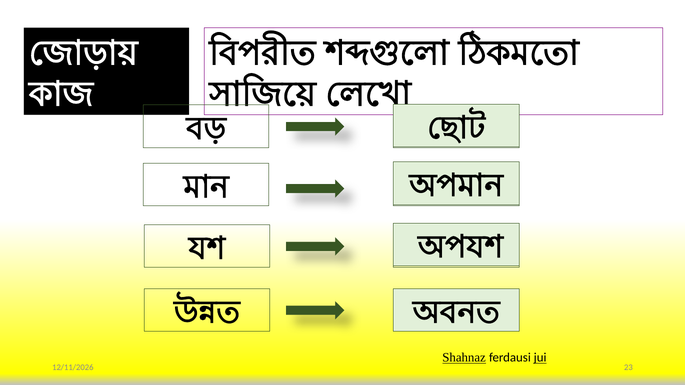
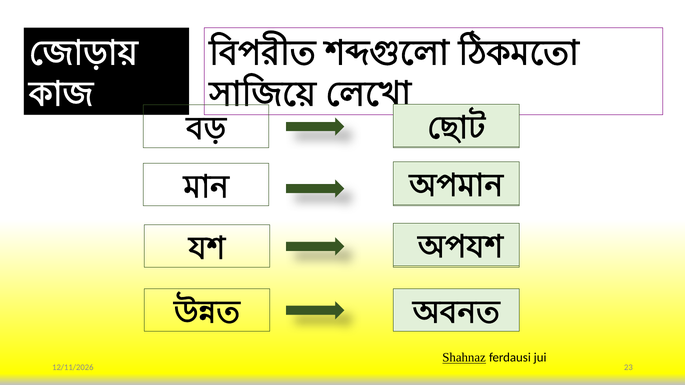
jui underline: present -> none
